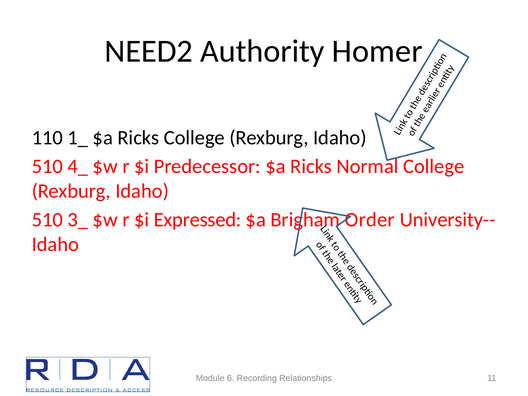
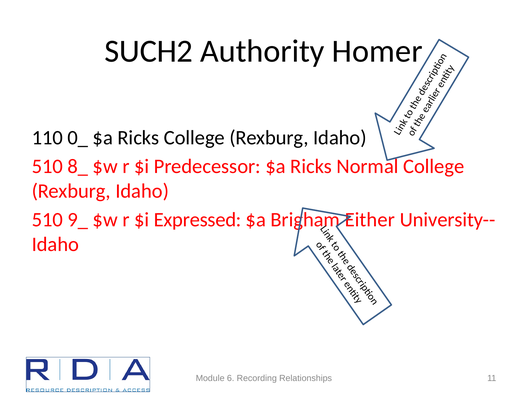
NEED2: NEED2 -> SUCH2
1_: 1_ -> 0_
4_: 4_ -> 8_
3_: 3_ -> 9_
Order: Order -> Either
